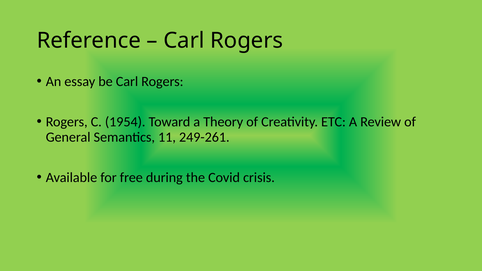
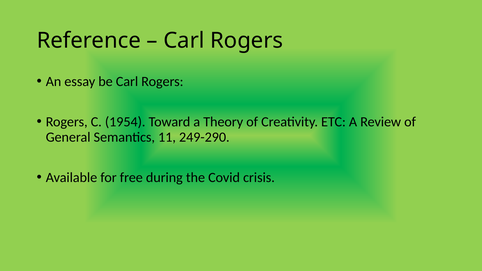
249-261: 249-261 -> 249-290
